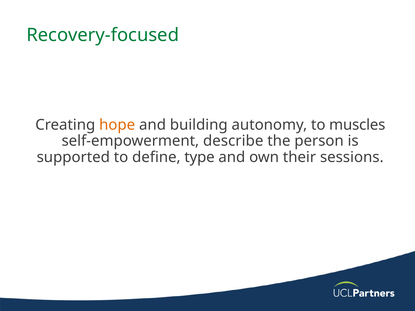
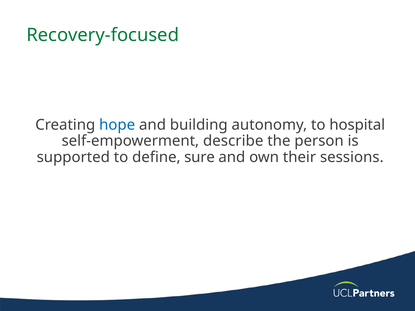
hope colour: orange -> blue
muscles: muscles -> hospital
type: type -> sure
